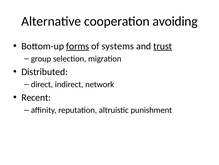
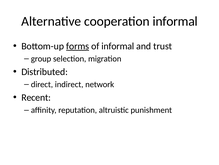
cooperation avoiding: avoiding -> informal
of systems: systems -> informal
trust underline: present -> none
